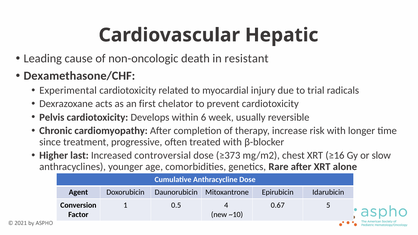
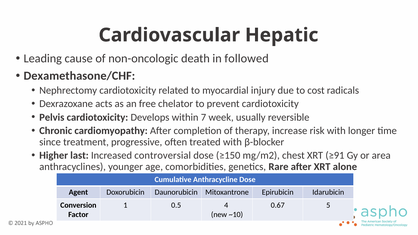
resistant: resistant -> followed
Experimental: Experimental -> Nephrectomy
trial: trial -> cost
first: first -> free
6: 6 -> 7
≥373: ≥373 -> ≥150
≥16: ≥16 -> ≥91
slow: slow -> area
